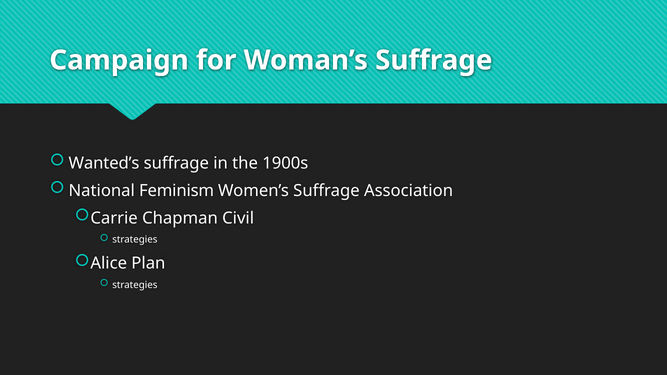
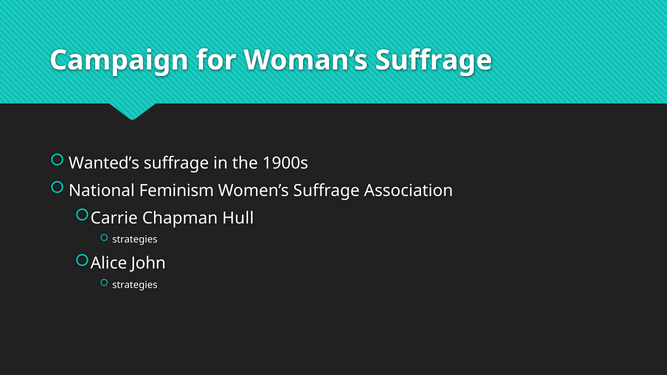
Civil: Civil -> Hull
Plan: Plan -> John
